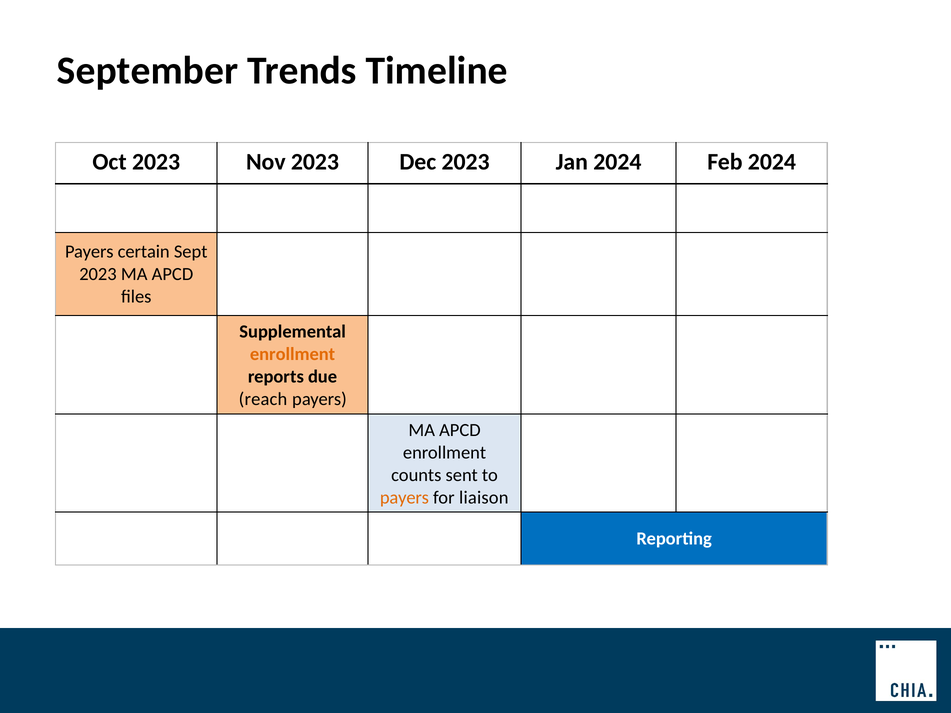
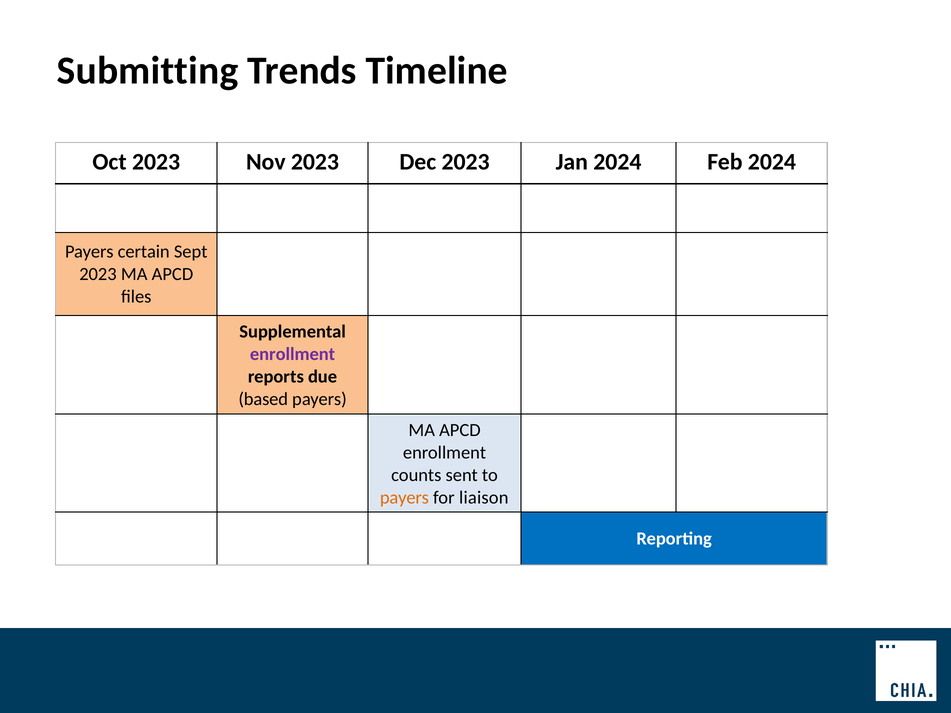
September: September -> Submitting
enrollment at (293, 354) colour: orange -> purple
reach: reach -> based
